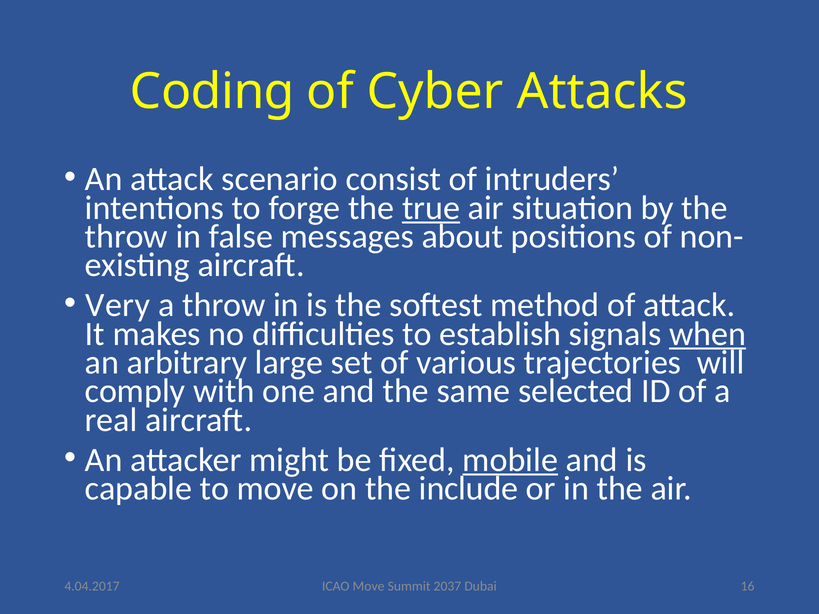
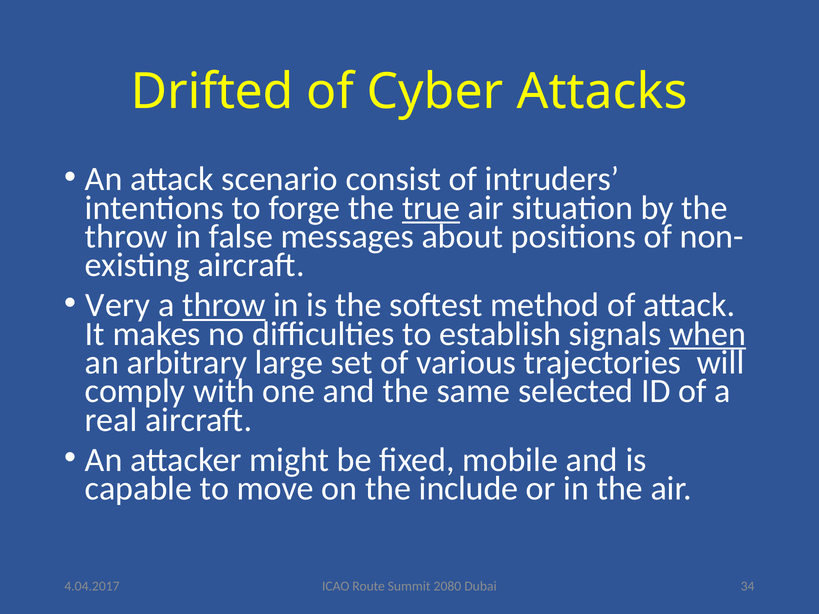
Coding: Coding -> Drifted
throw at (224, 305) underline: none -> present
mobile underline: present -> none
ICAO Move: Move -> Route
2037: 2037 -> 2080
16: 16 -> 34
